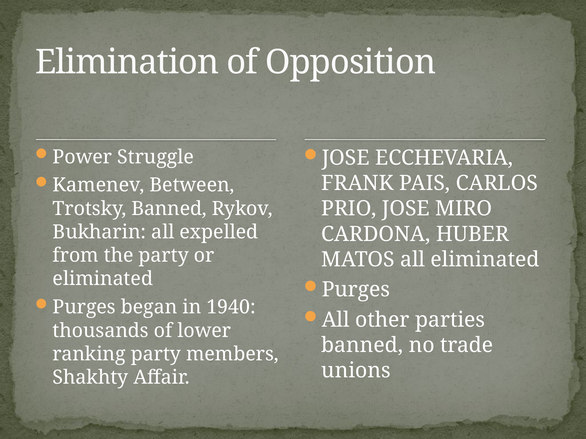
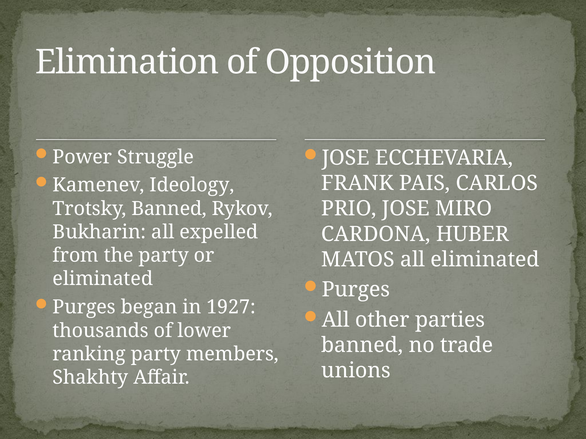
Between: Between -> Ideology
1940: 1940 -> 1927
